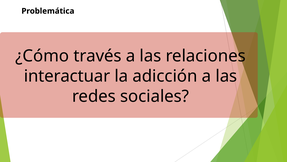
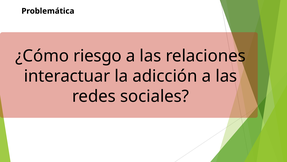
través: través -> riesgo
